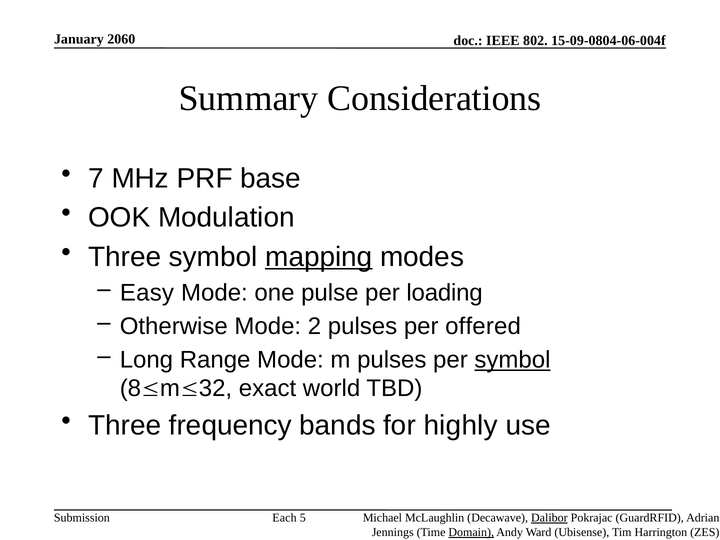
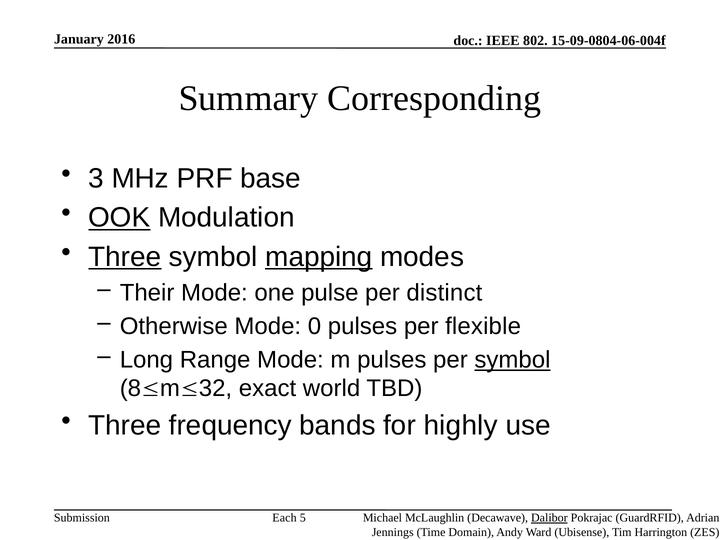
2060: 2060 -> 2016
Considerations: Considerations -> Corresponding
7: 7 -> 3
OOK underline: none -> present
Three at (125, 257) underline: none -> present
Easy: Easy -> Their
loading: loading -> distinct
2: 2 -> 0
offered: offered -> flexible
Domain underline: present -> none
